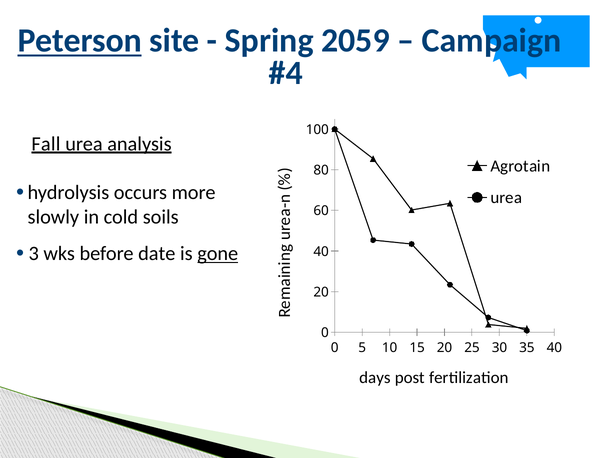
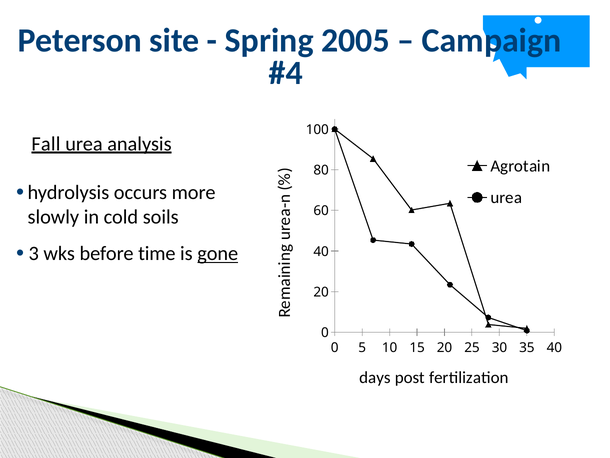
Peterson underline: present -> none
2059: 2059 -> 2005
date: date -> time
